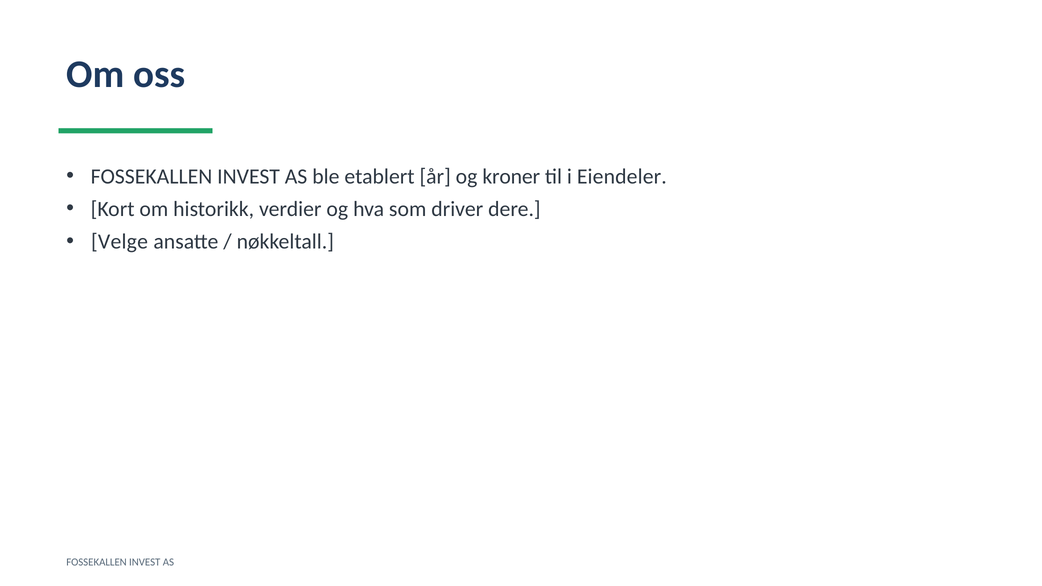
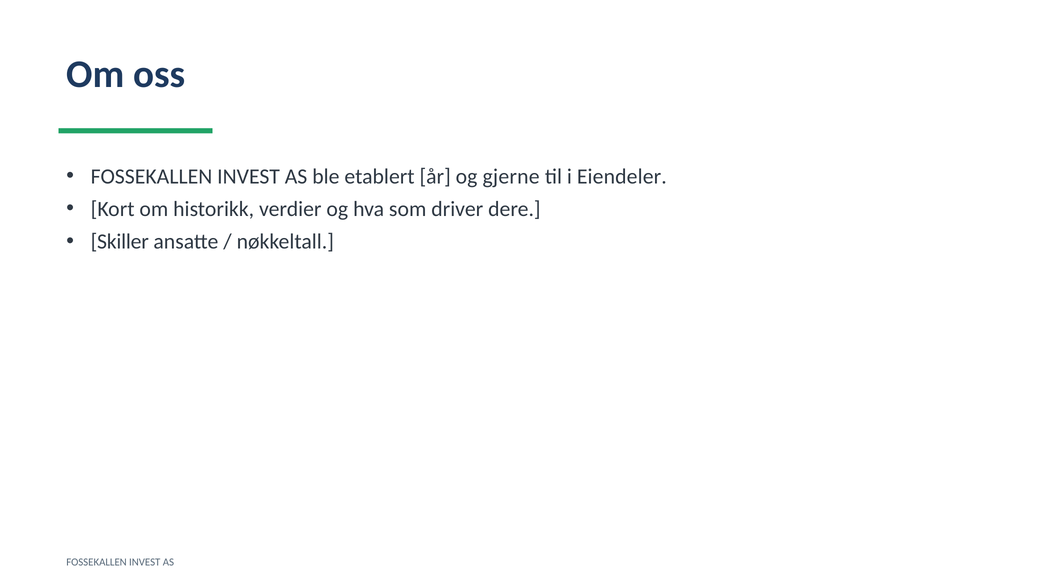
kroner: kroner -> gjerne
Velge: Velge -> Skiller
